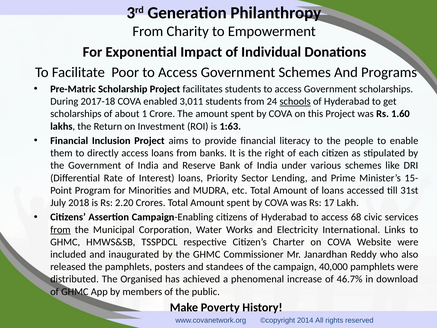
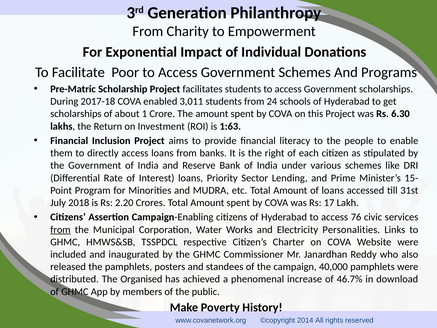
schools underline: present -> none
1.60: 1.60 -> 6.30
68: 68 -> 76
International: International -> Personalities
